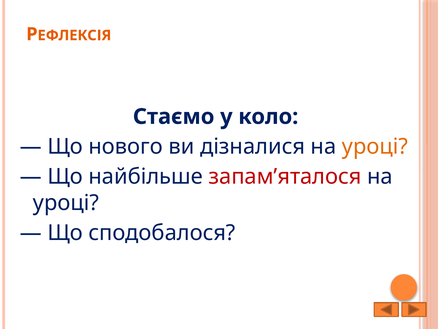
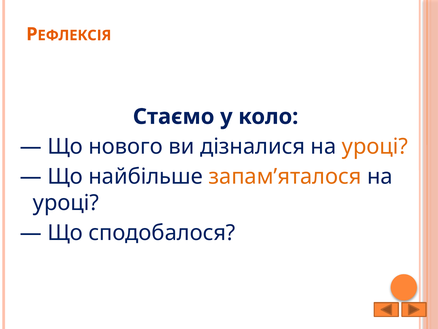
запам’яталося colour: red -> orange
